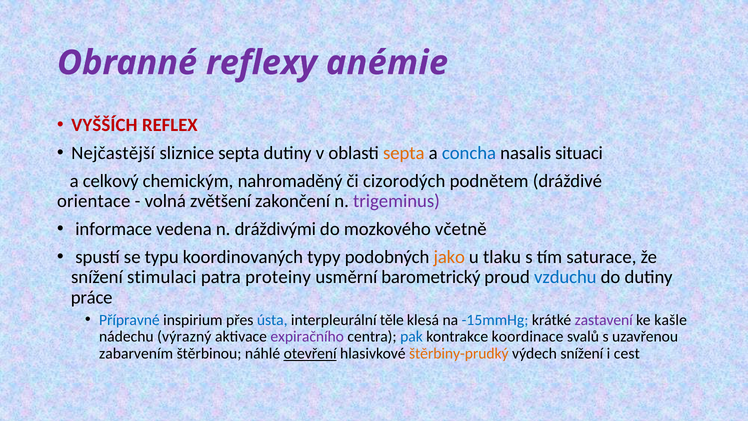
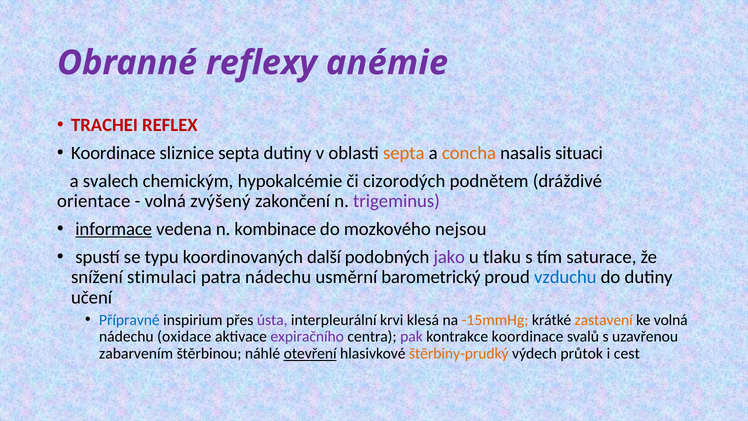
VYŠŠÍCH: VYŠŠÍCH -> TRACHEI
Nejčastější at (113, 153): Nejčastější -> Koordinace
concha colour: blue -> orange
celkový: celkový -> svalech
nahromaděný: nahromaděný -> hypokalcémie
zvětšení: zvětšení -> zvýšený
informace underline: none -> present
dráždivými: dráždivými -> kombinace
včetně: včetně -> nejsou
typy: typy -> další
jako colour: orange -> purple
patra proteiny: proteiny -> nádechu
práce: práce -> učení
ústa colour: blue -> purple
těle: těle -> krvi
-15mmHg colour: blue -> orange
zastavení colour: purple -> orange
ke kašle: kašle -> volná
výrazný: výrazný -> oxidace
pak colour: blue -> purple
výdech snížení: snížení -> průtok
